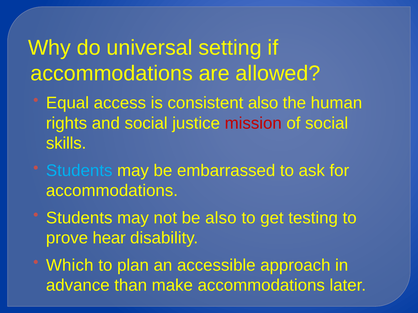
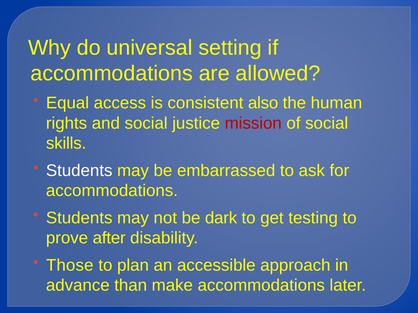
Students at (79, 171) colour: light blue -> white
be also: also -> dark
hear: hear -> after
Which: Which -> Those
